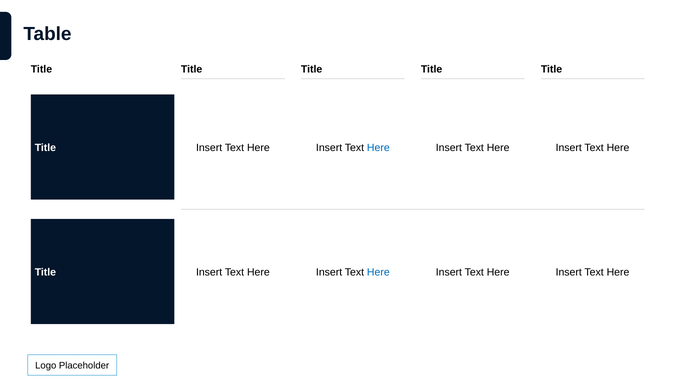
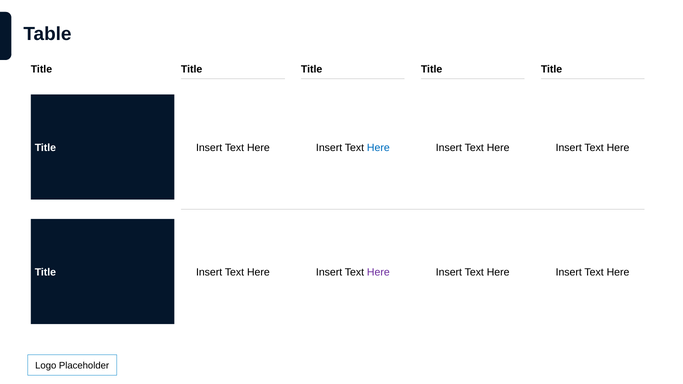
Here at (378, 272) colour: blue -> purple
